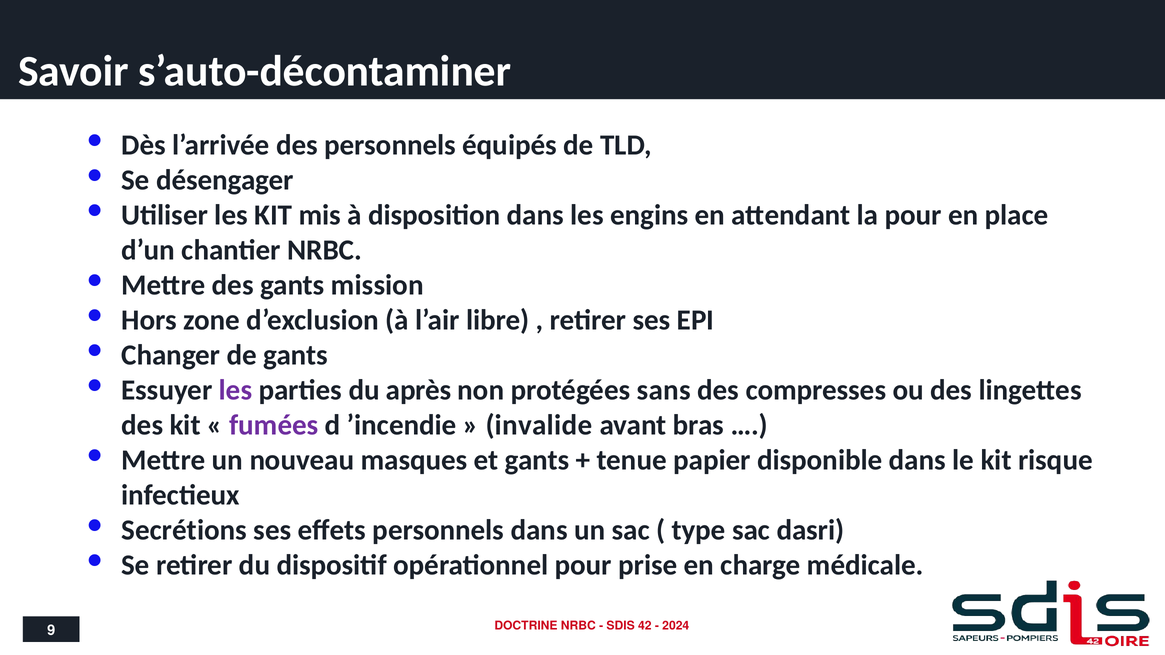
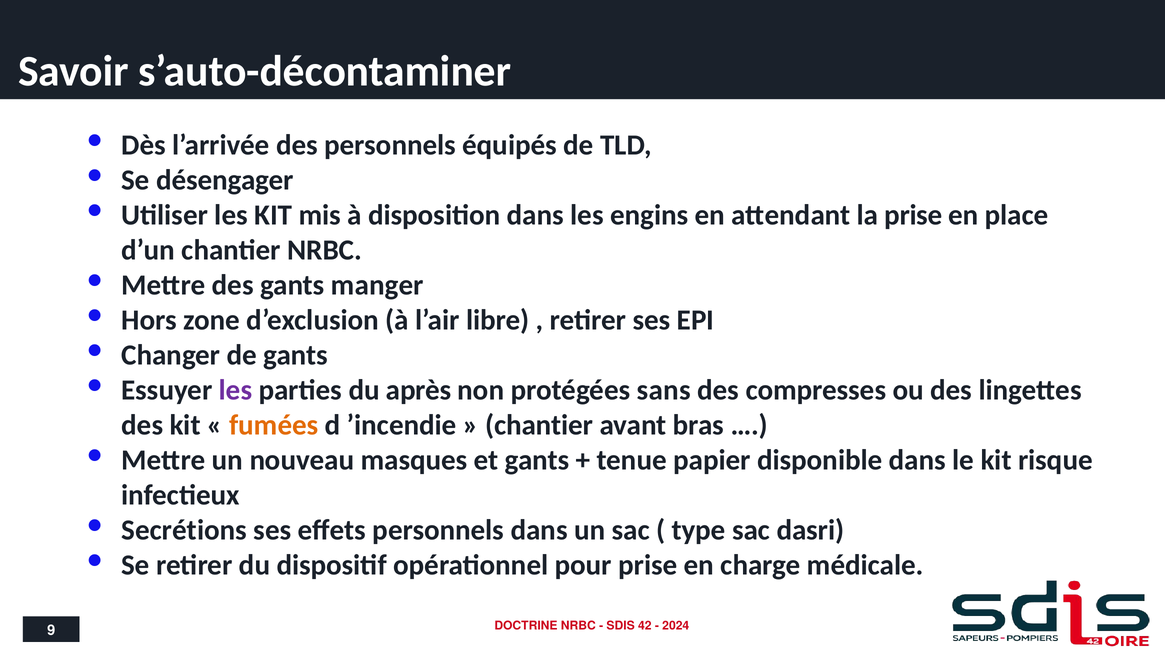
la pour: pour -> prise
mission: mission -> manger
fumées colour: purple -> orange
invalide at (539, 425): invalide -> chantier
